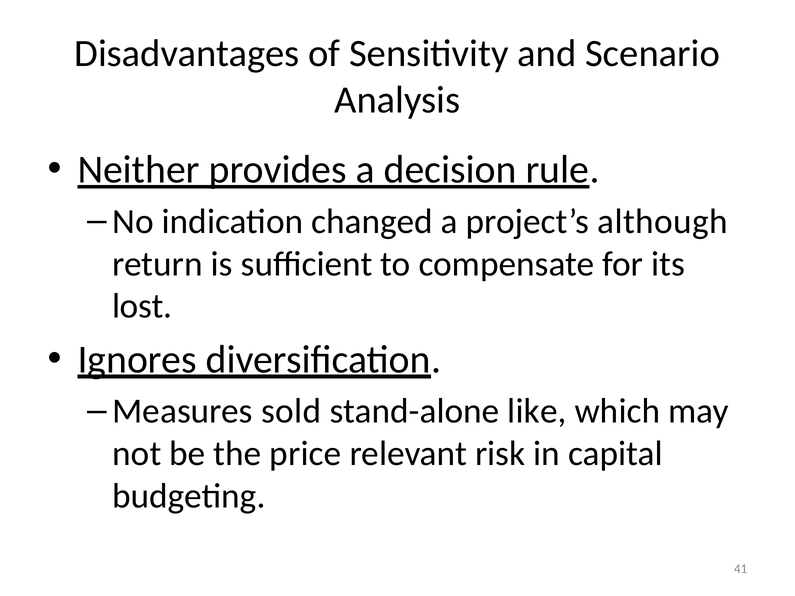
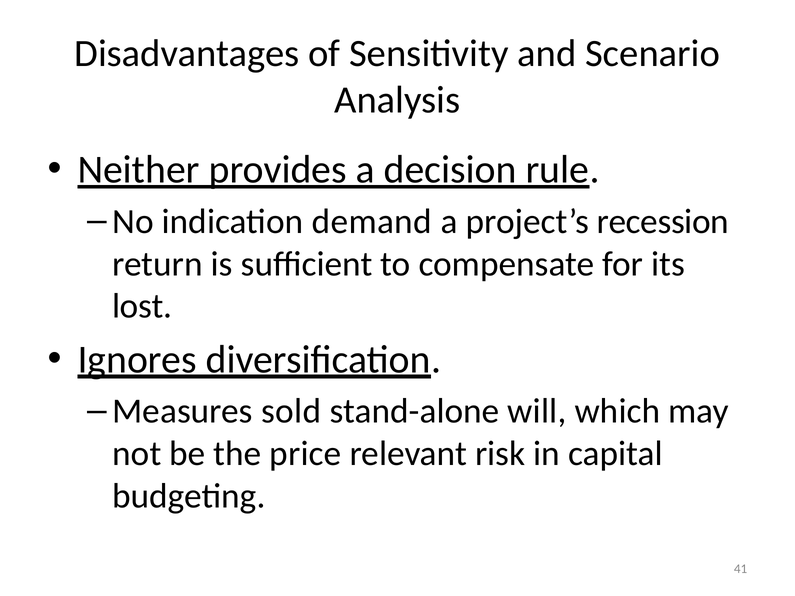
changed: changed -> demand
although: although -> recession
like: like -> will
